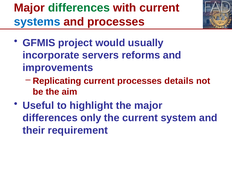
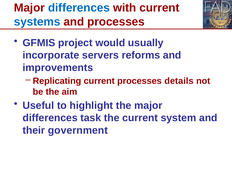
differences at (79, 8) colour: green -> blue
only: only -> task
requirement: requirement -> government
